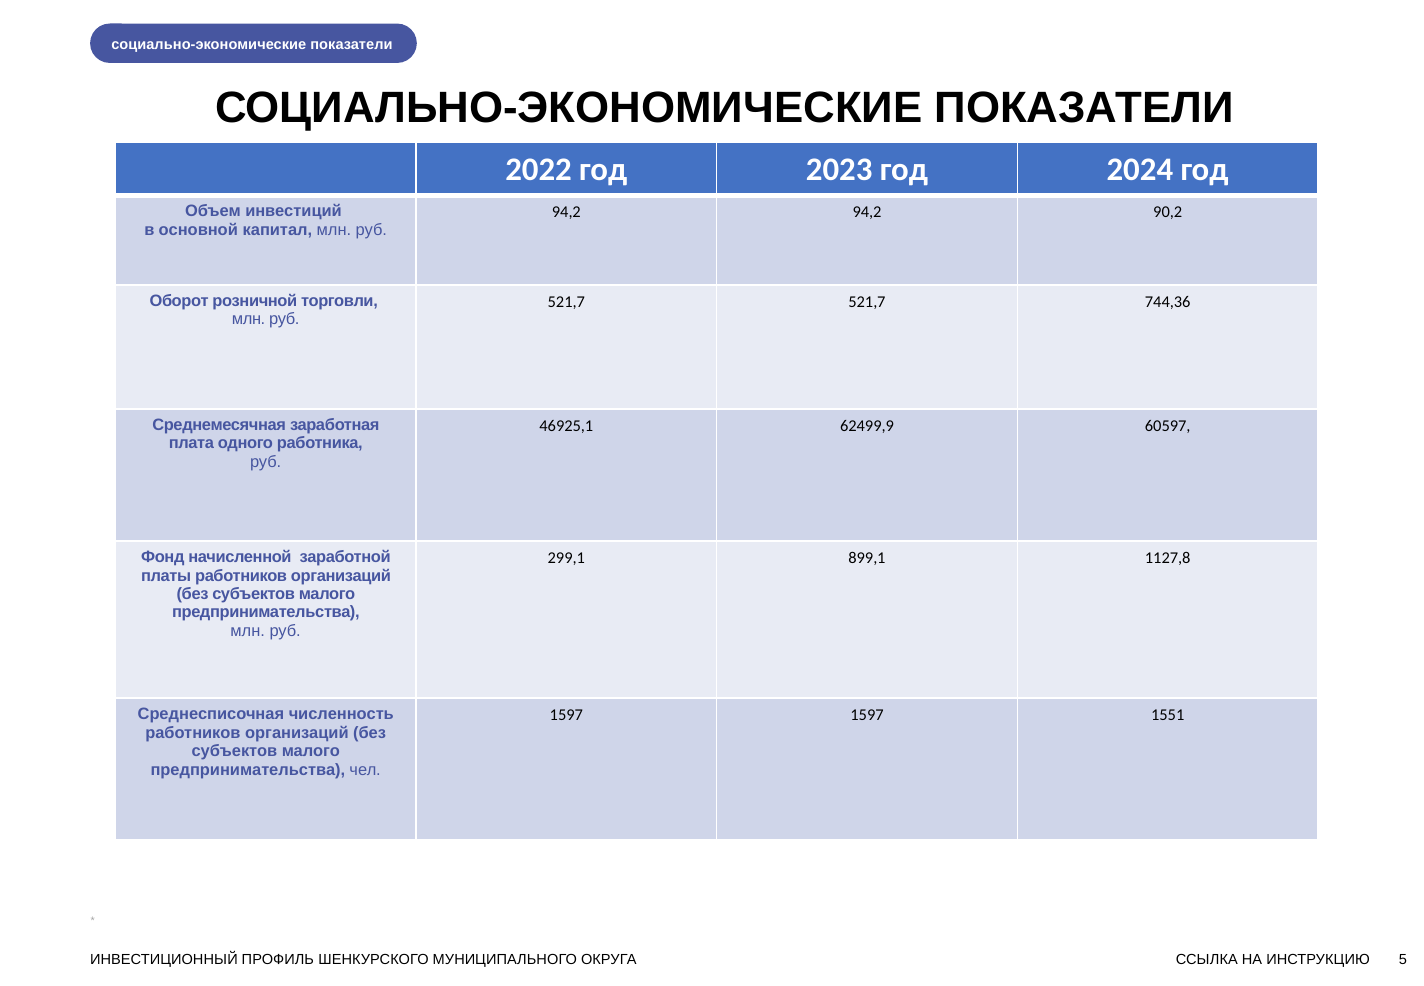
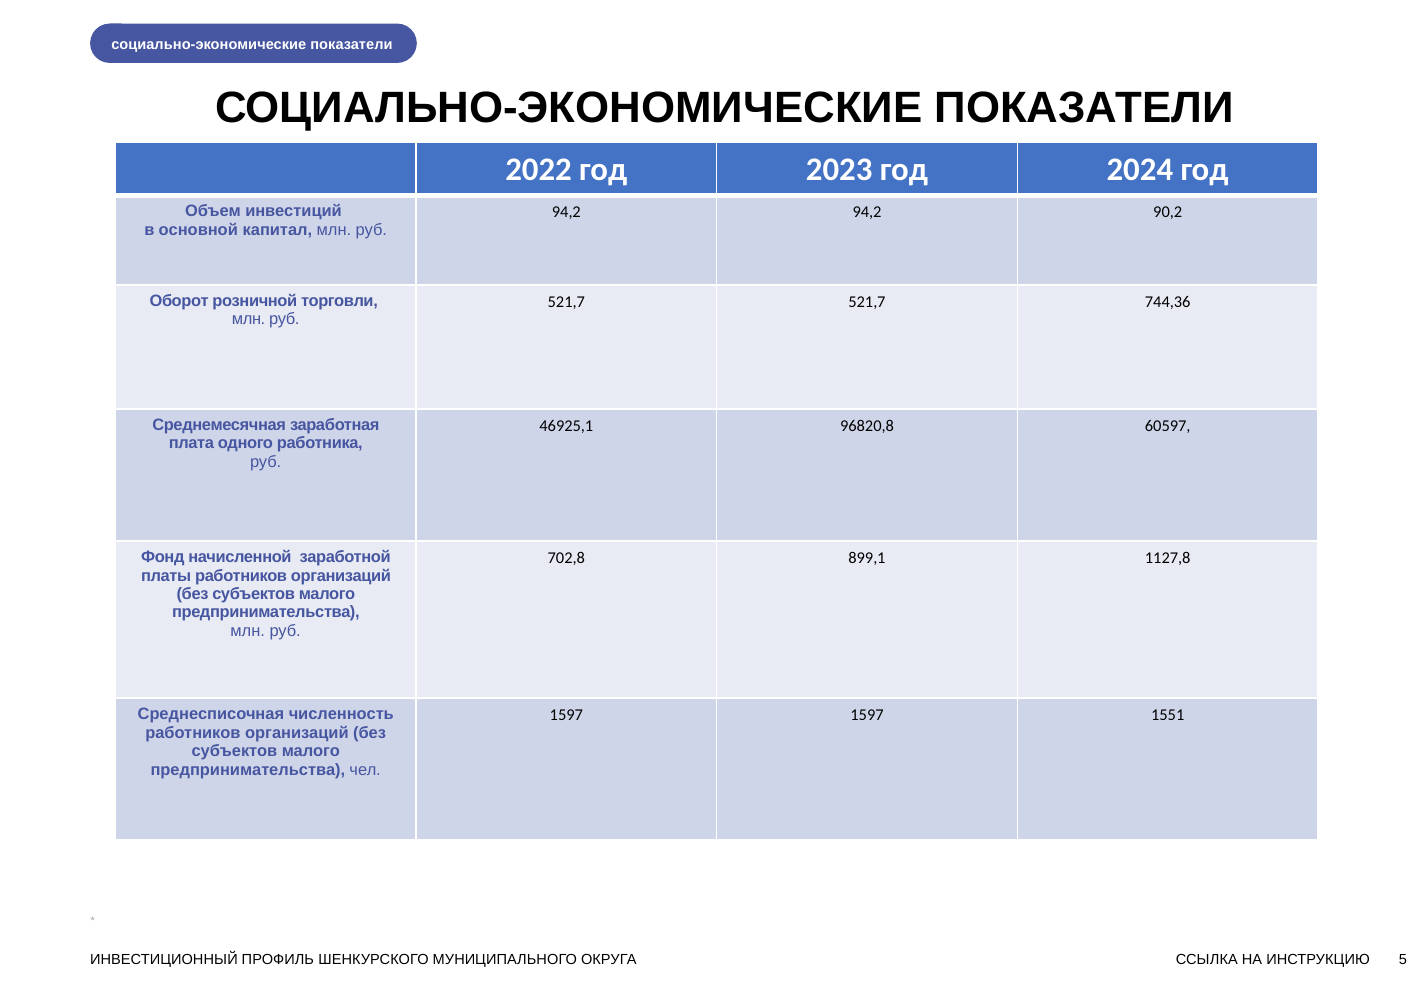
62499,9: 62499,9 -> 96820,8
299,1: 299,1 -> 702,8
